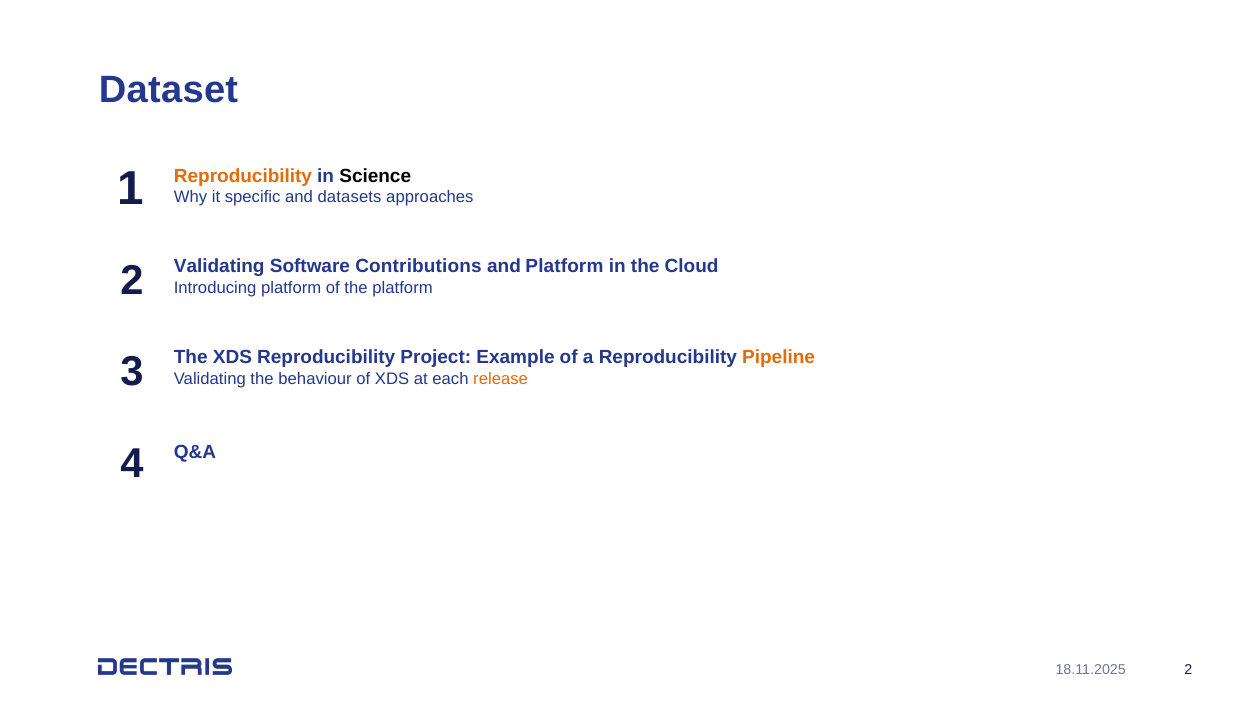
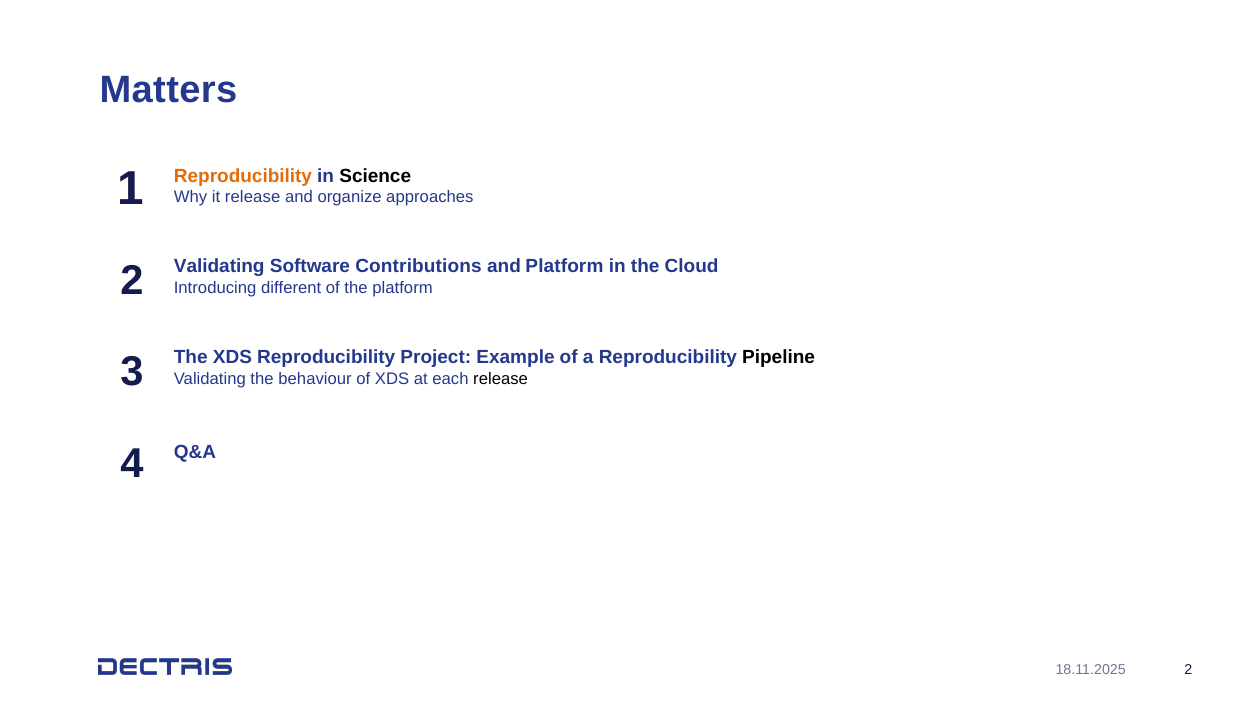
Dataset: Dataset -> Matters
it specific: specific -> release
datasets: datasets -> organize
Introducing platform: platform -> different
Pipeline colour: orange -> black
release at (501, 379) colour: orange -> black
